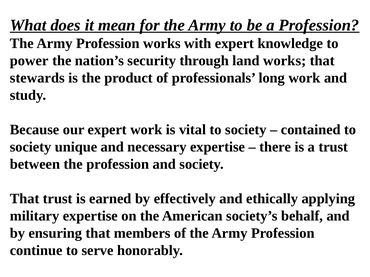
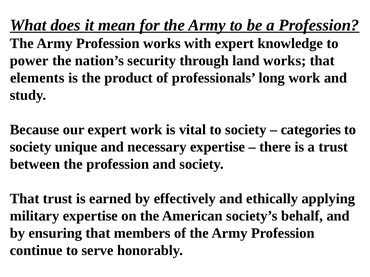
stewards: stewards -> elements
contained: contained -> categories
